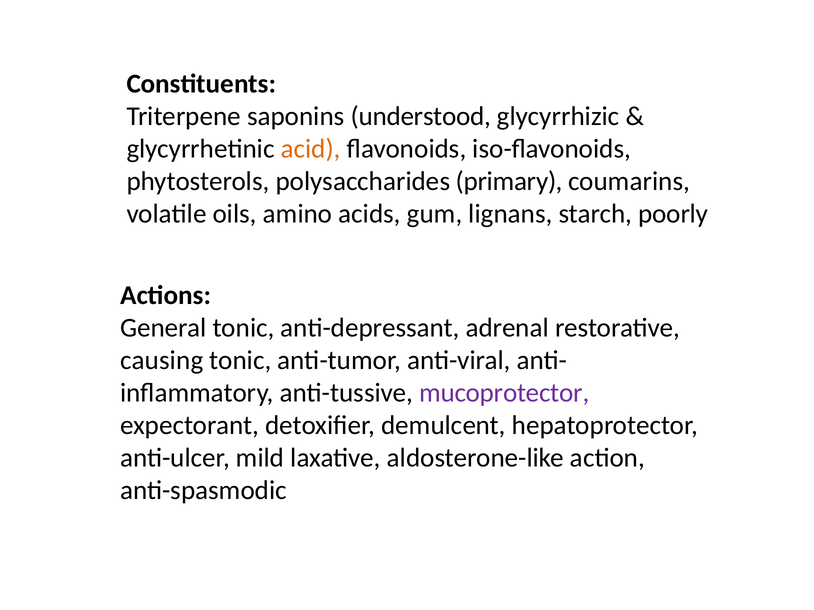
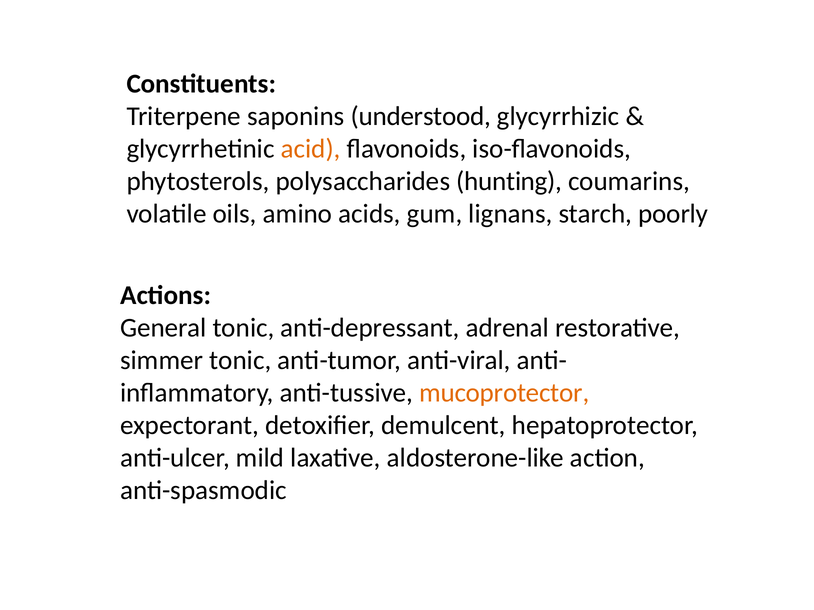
primary: primary -> hunting
causing: causing -> simmer
mucoprotector colour: purple -> orange
